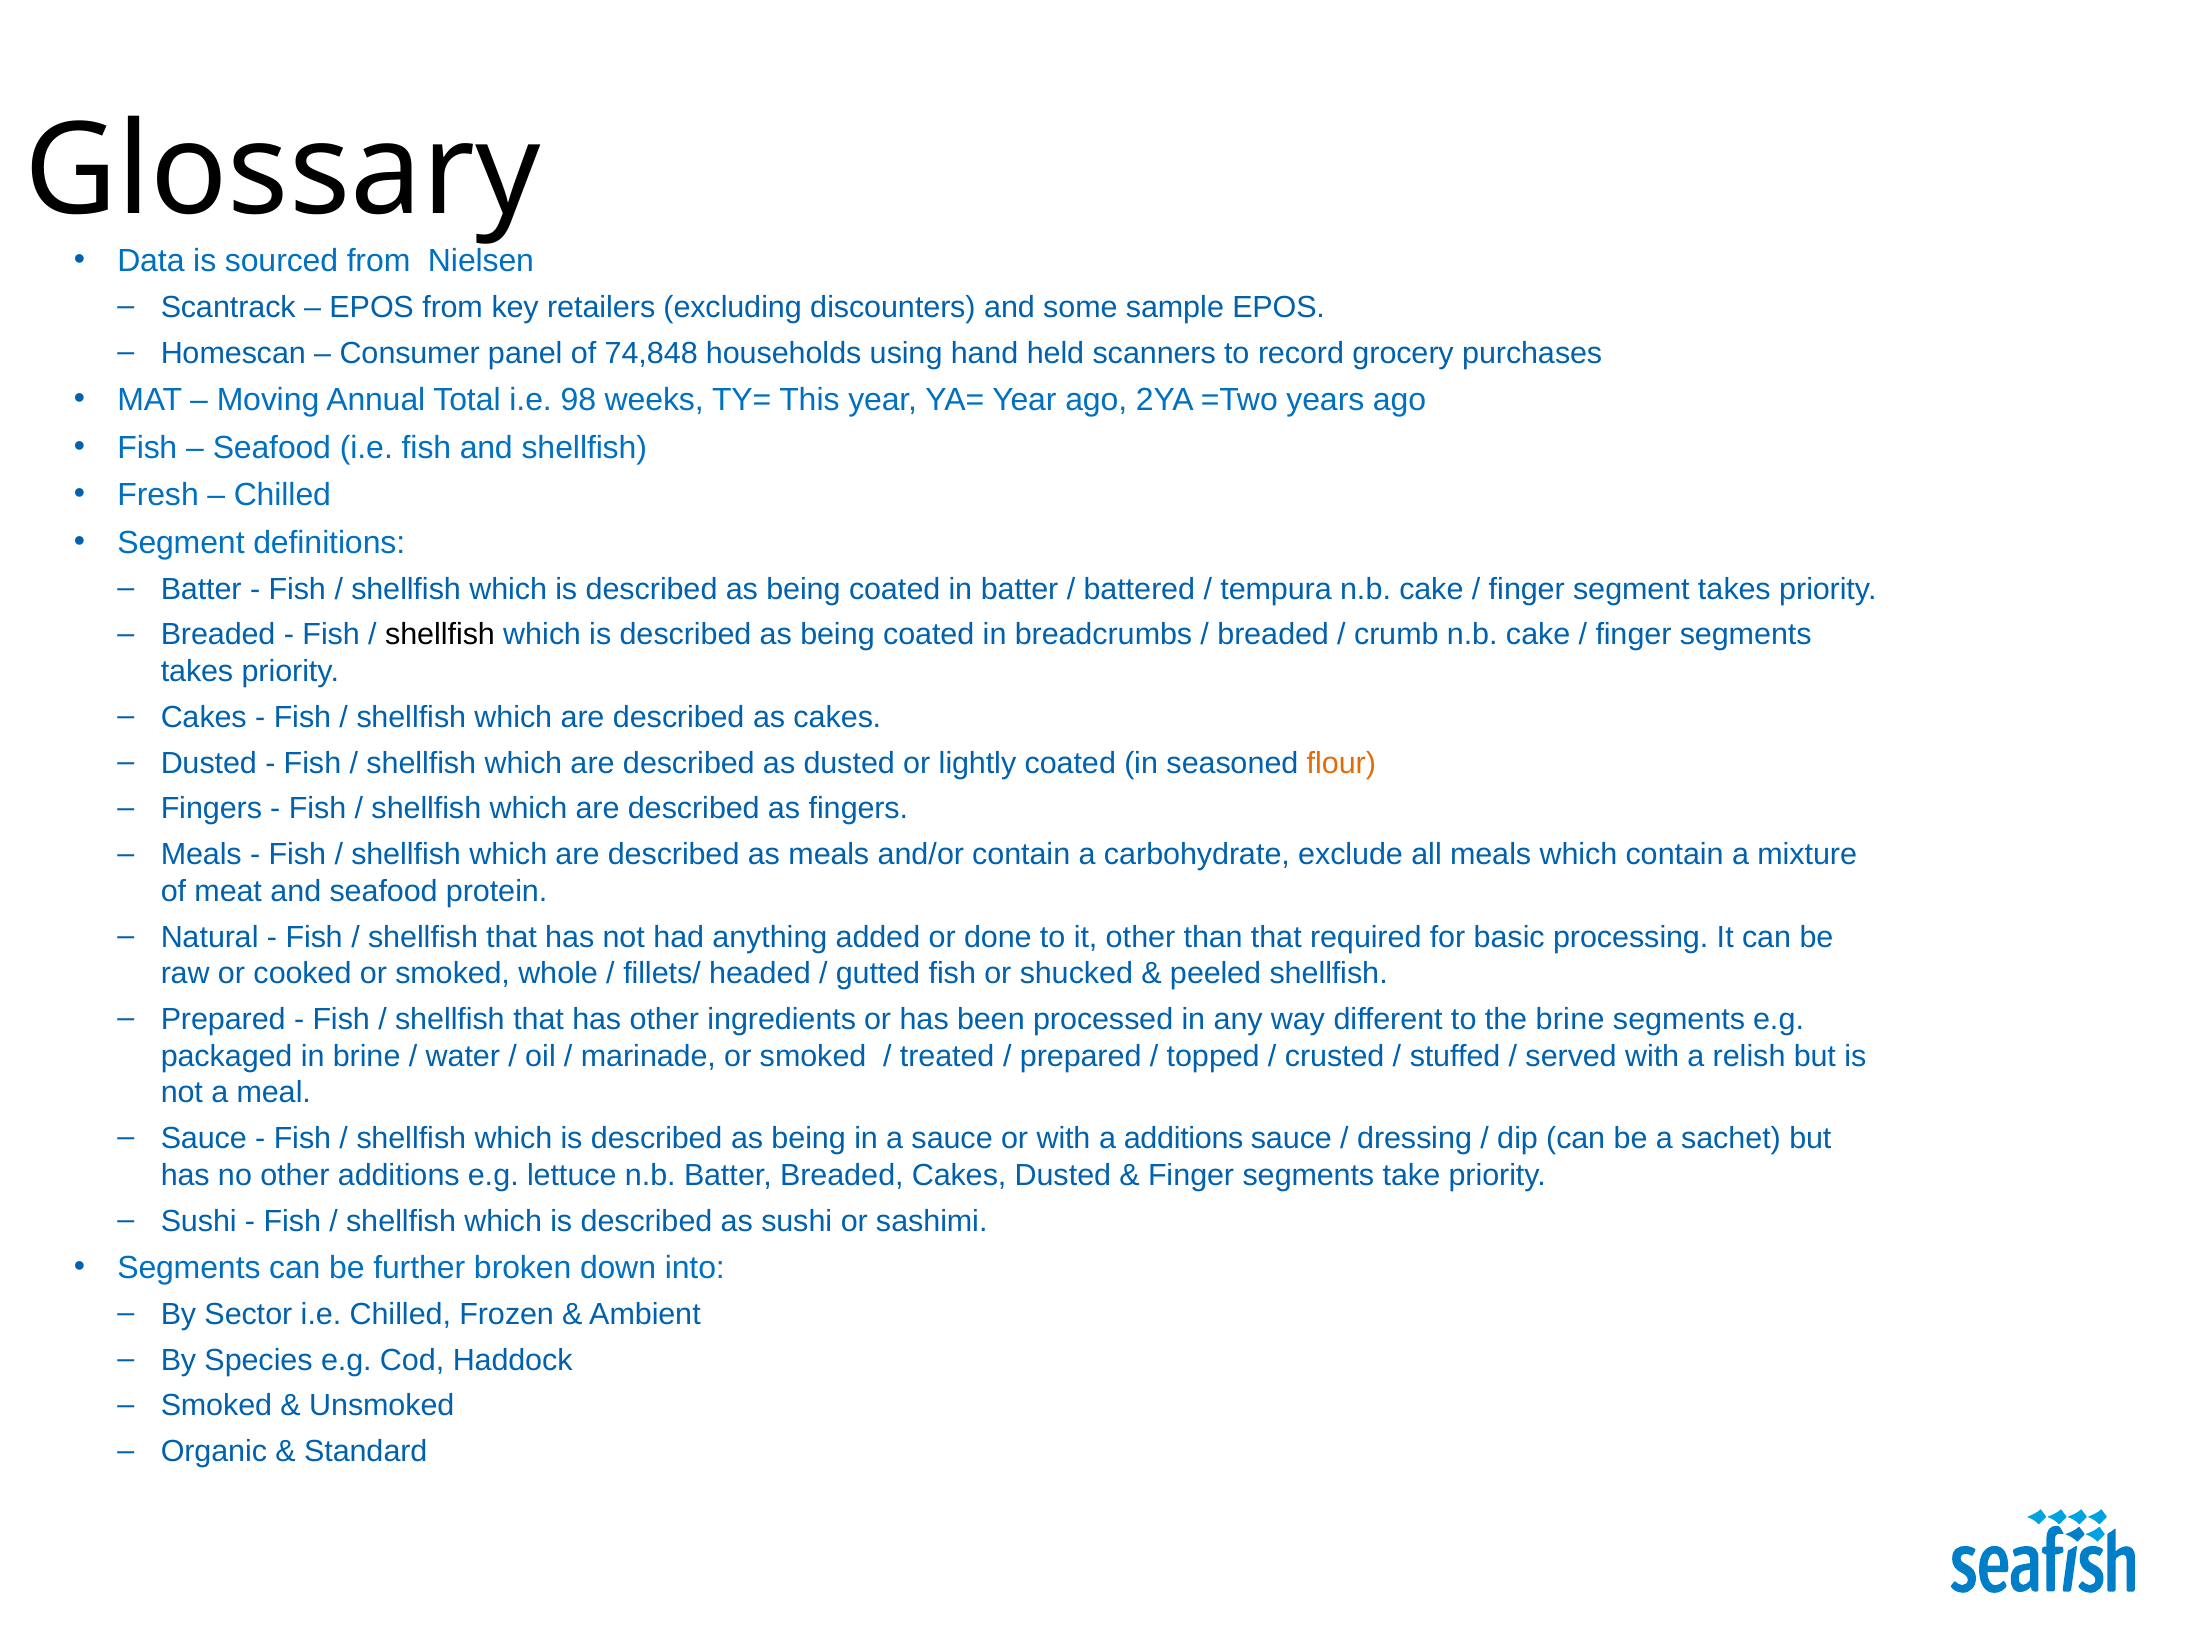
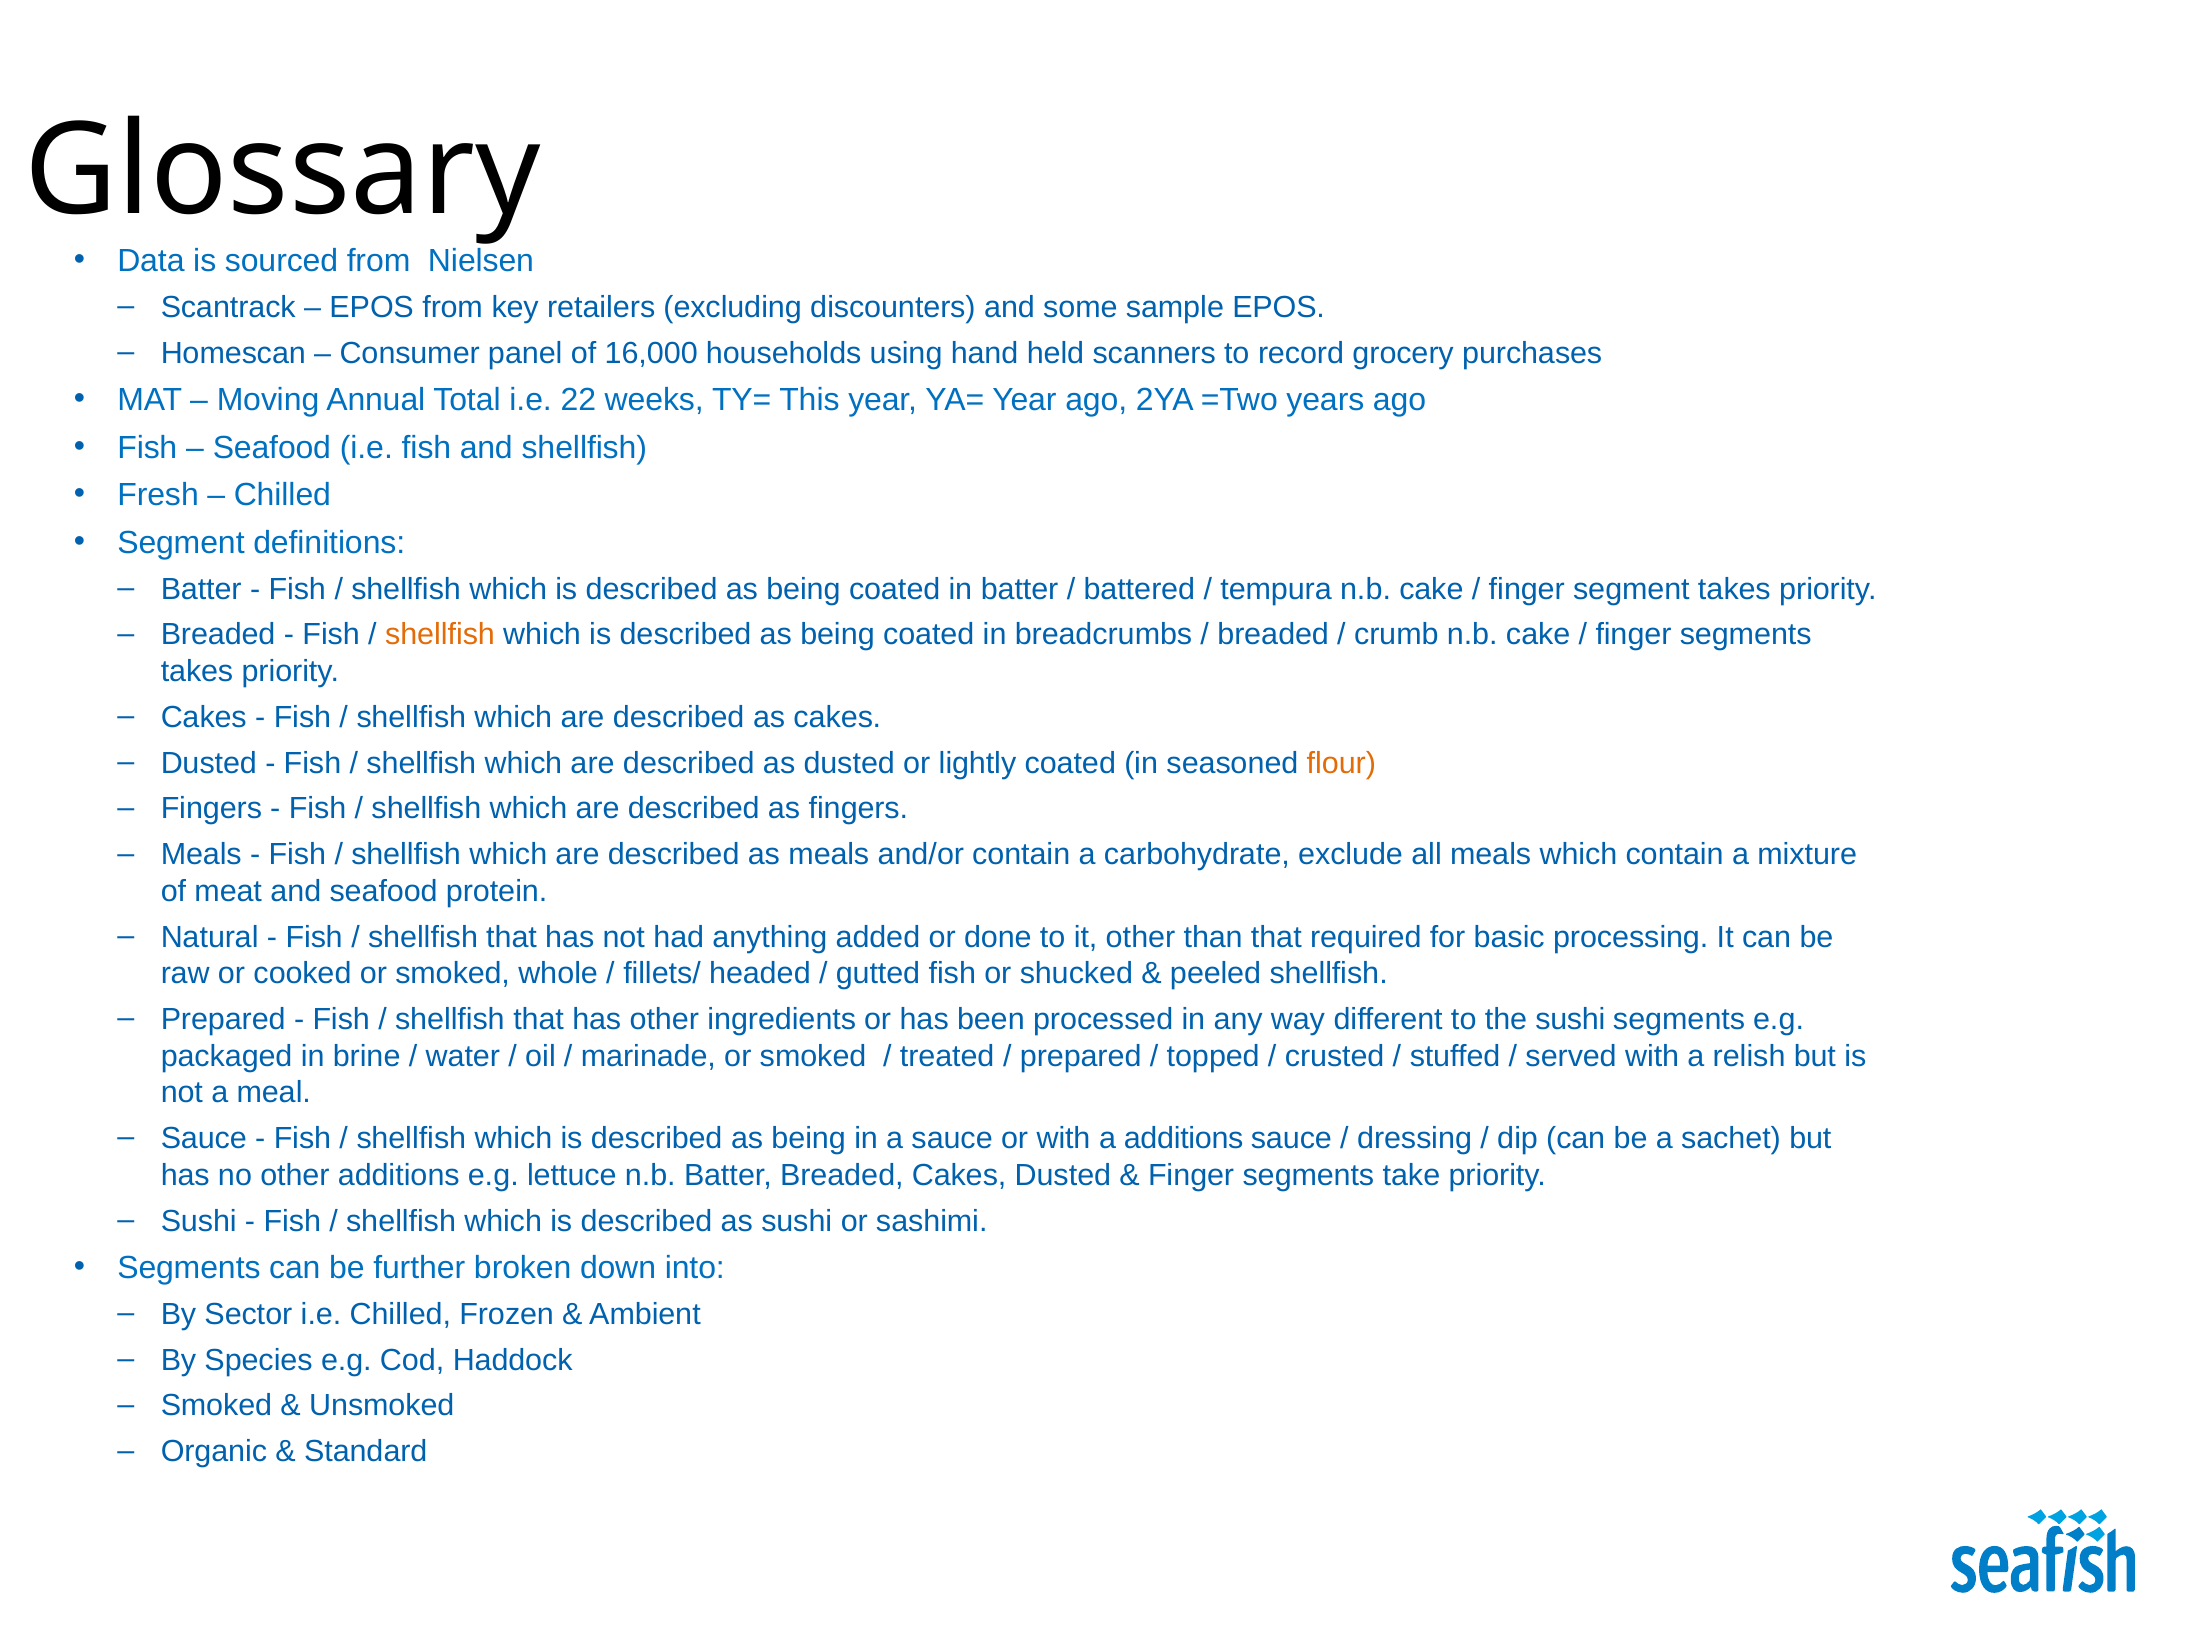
74,848: 74,848 -> 16,000
98: 98 -> 22
shellfish at (440, 635) colour: black -> orange
the brine: brine -> sushi
